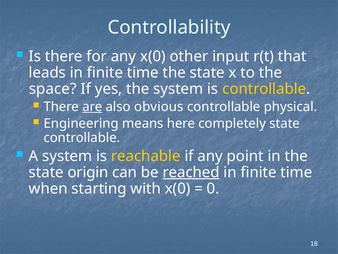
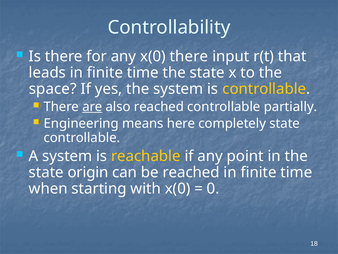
x(0 other: other -> there
also obvious: obvious -> reached
physical: physical -> partially
reached at (191, 172) underline: present -> none
